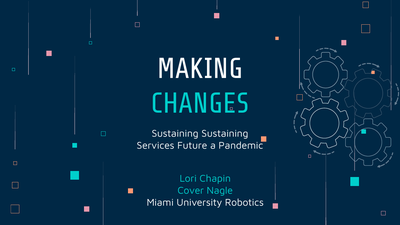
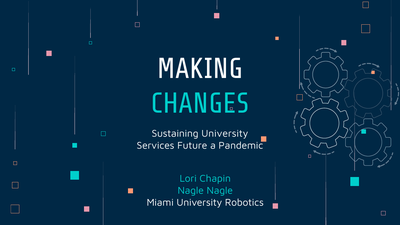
Sustaining Sustaining: Sustaining -> University
Cover at (191, 191): Cover -> Nagle
